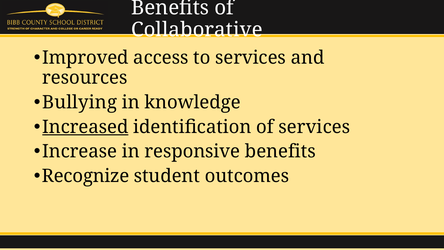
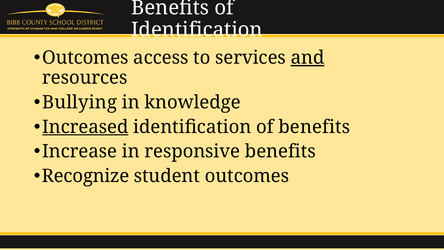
Collaborative at (197, 30): Collaborative -> Identification
Improved at (85, 58): Improved -> Outcomes
and underline: none -> present
of services: services -> benefits
